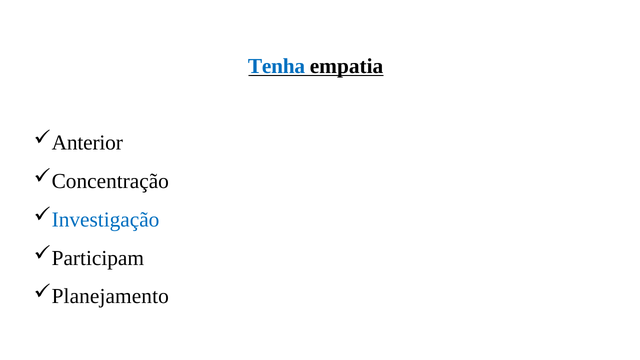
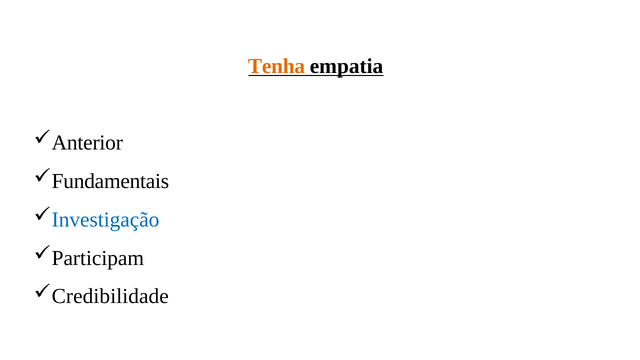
Tenha colour: blue -> orange
Concentração: Concentração -> Fundamentais
Planejamento: Planejamento -> Credibilidade
